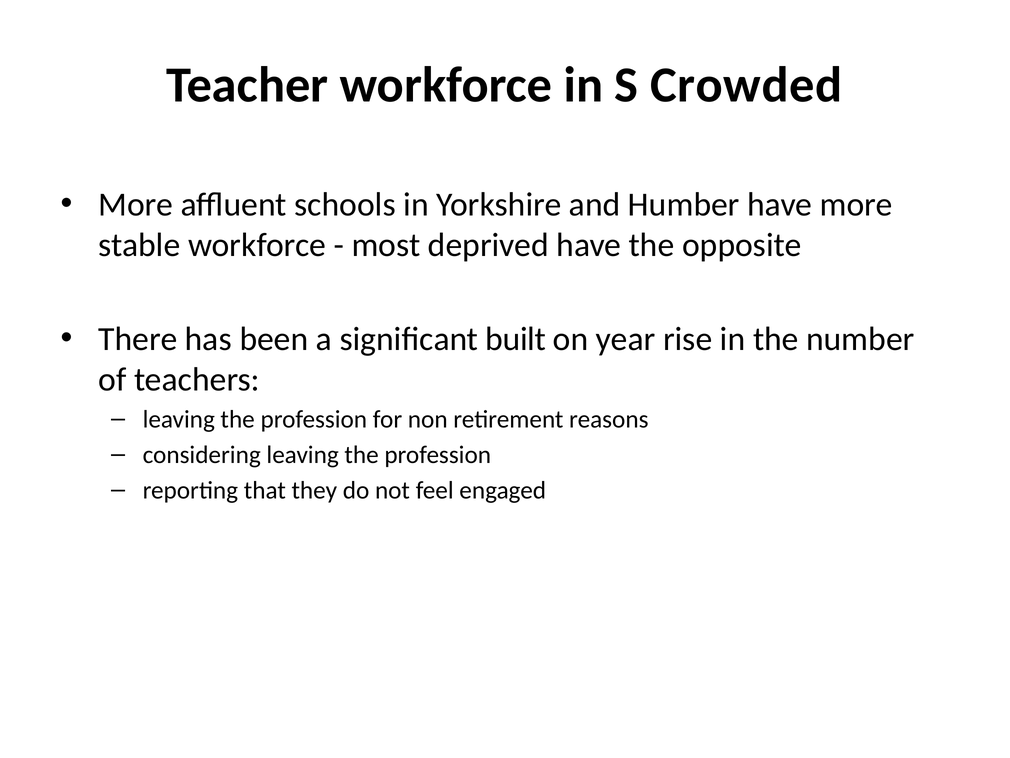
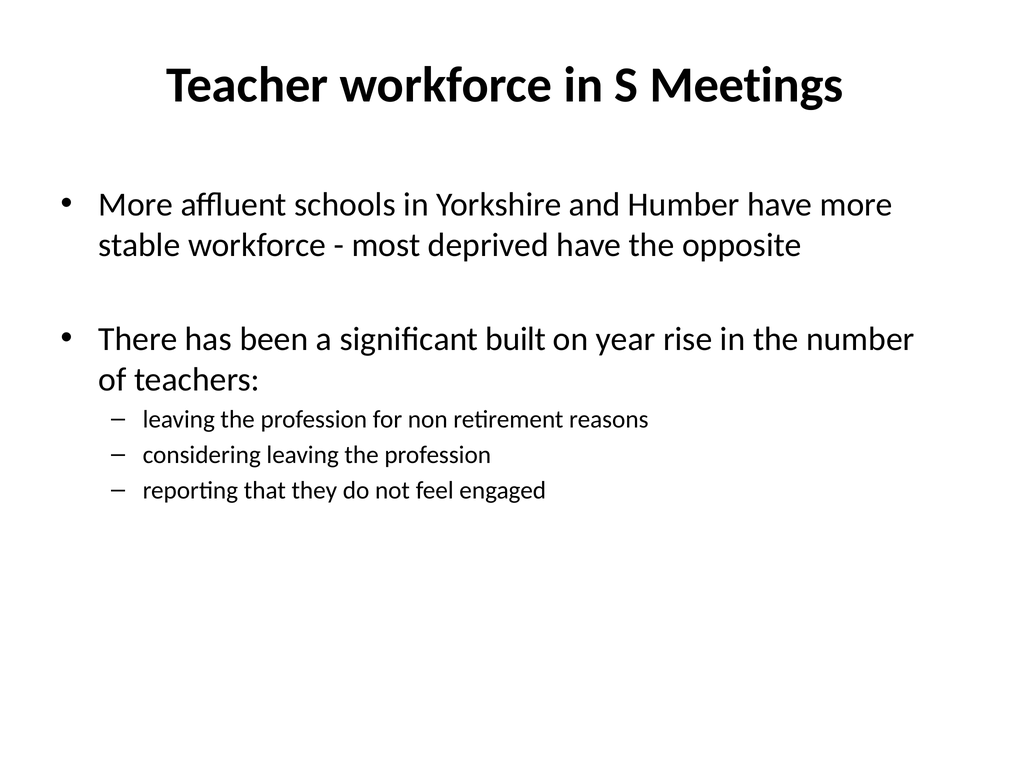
Crowded: Crowded -> Meetings
